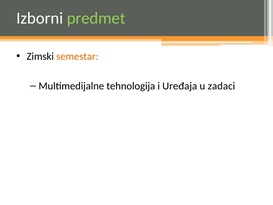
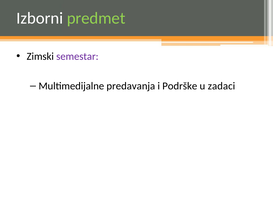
semestar colour: orange -> purple
tehnologija: tehnologija -> predavanja
Uređaja: Uređaja -> Podrške
